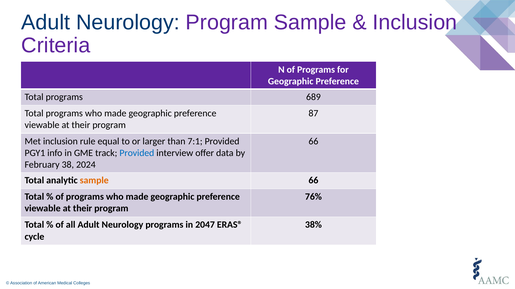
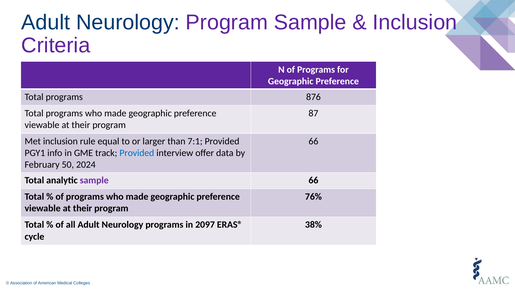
689: 689 -> 876
38: 38 -> 50
sample at (94, 181) colour: orange -> purple
2047: 2047 -> 2097
